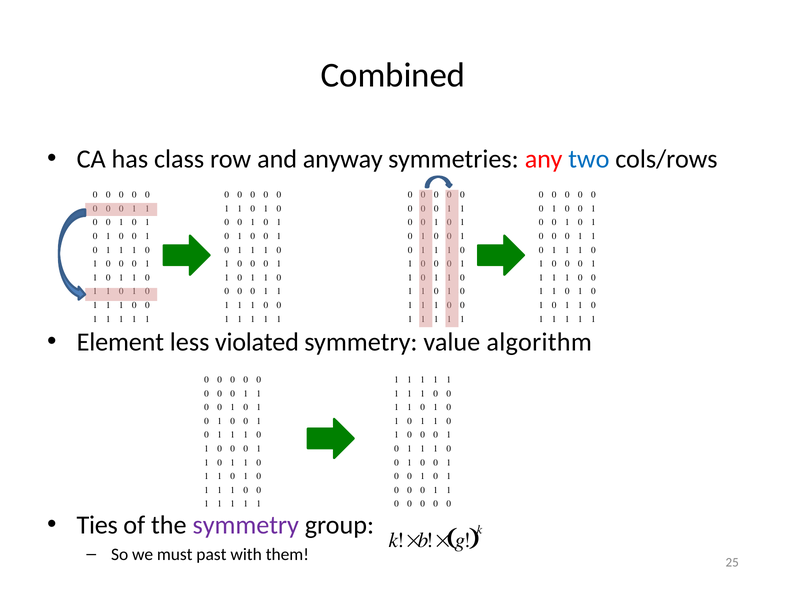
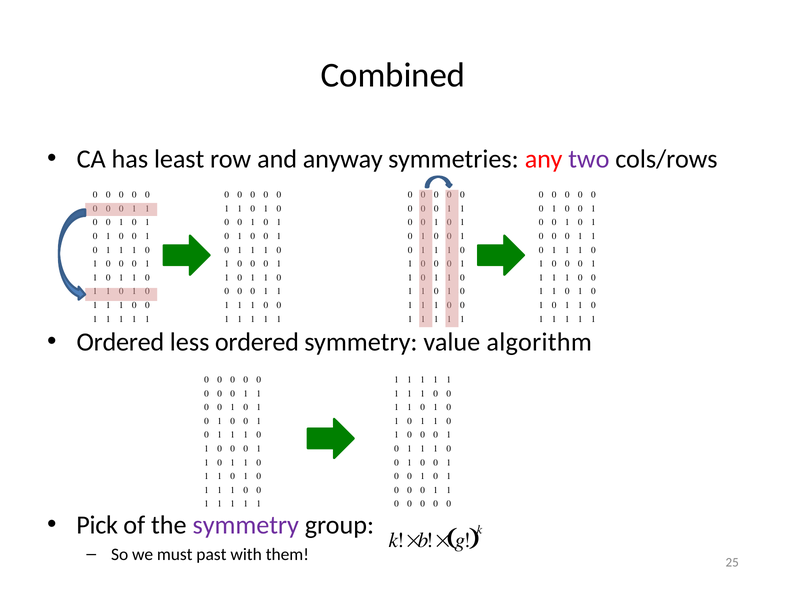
class: class -> least
two colour: blue -> purple
Element at (120, 342): Element -> Ordered
less violated: violated -> ordered
Ties: Ties -> Pick
